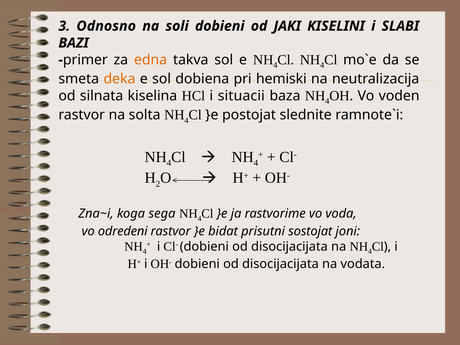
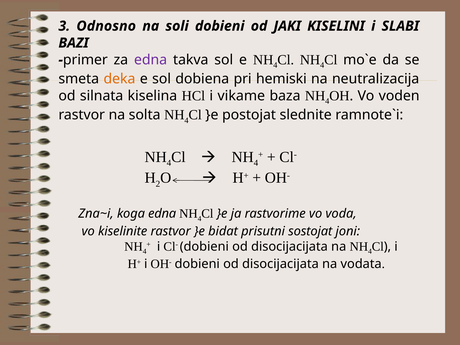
edna at (151, 60) colour: orange -> purple
situacii: situacii -> vikame
koga sega: sega -> edna
odredeni: odredeni -> kiselinite
